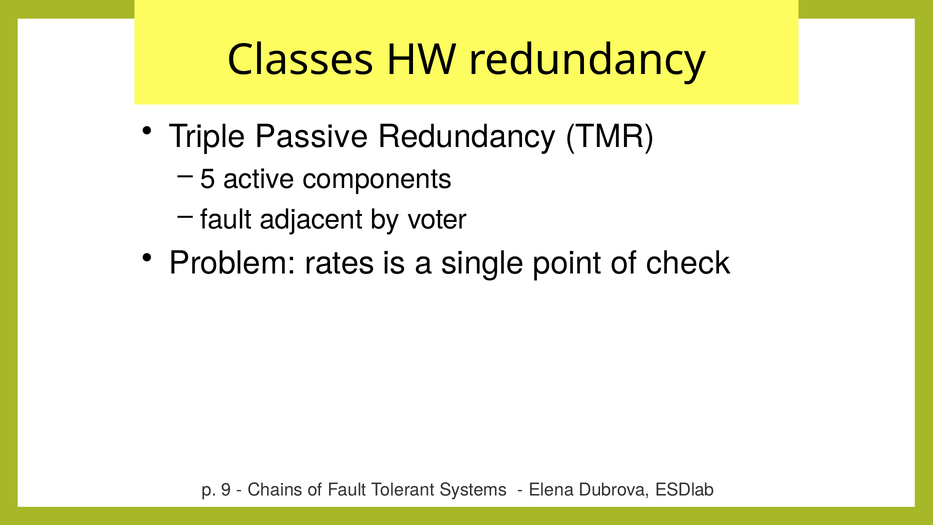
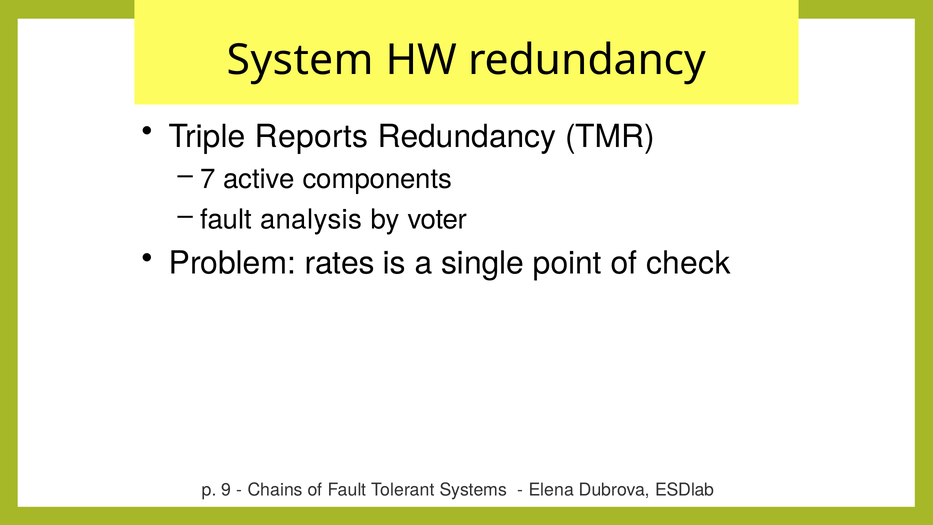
Classes: Classes -> System
Passive: Passive -> Reports
5: 5 -> 7
adjacent: adjacent -> analysis
